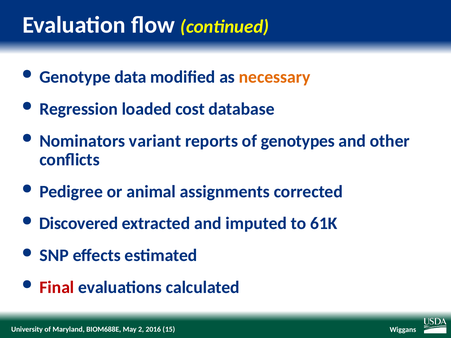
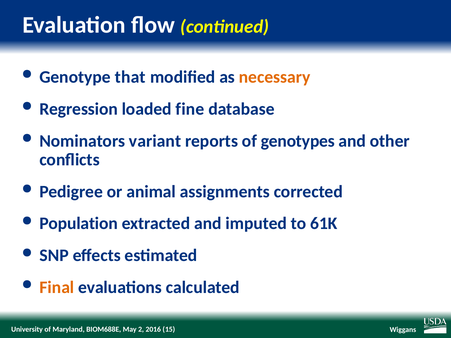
data: data -> that
cost: cost -> fine
Discovered: Discovered -> Population
Final colour: red -> orange
